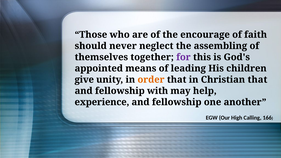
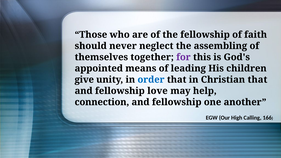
the encourage: encourage -> fellowship
order colour: orange -> blue
with: with -> love
experience: experience -> connection
